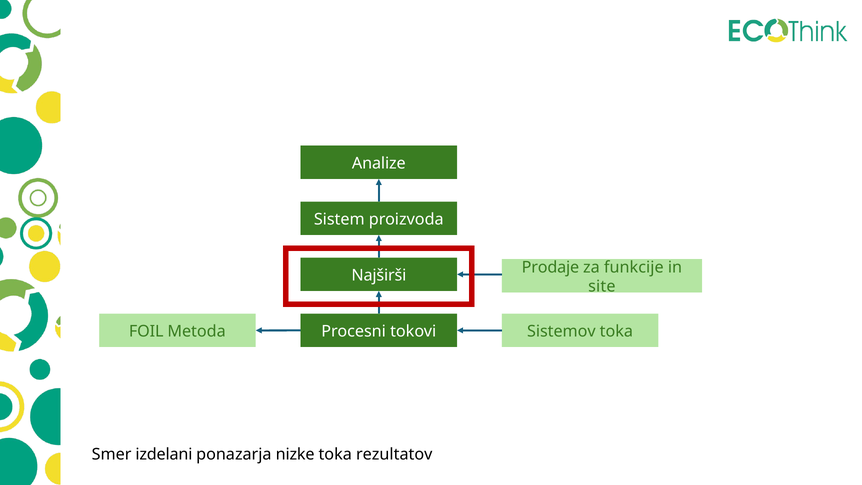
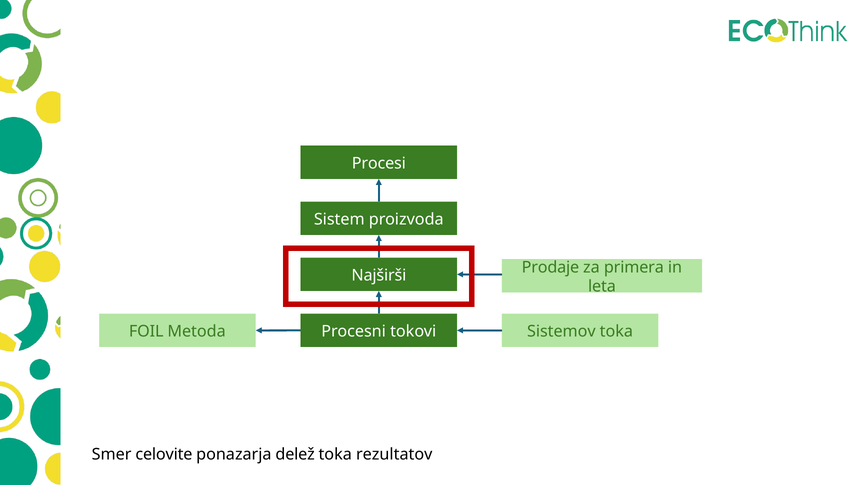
Analize: Analize -> Procesi
funkcije: funkcije -> primera
site: site -> leta
izdelani: izdelani -> celovite
nizke: nizke -> delež
